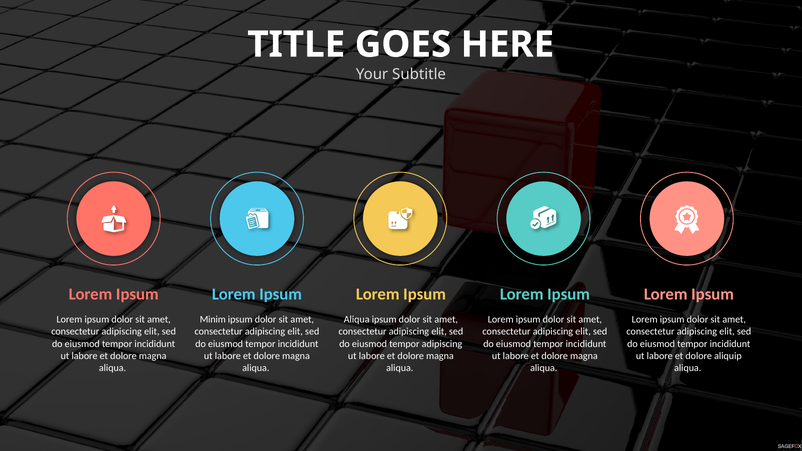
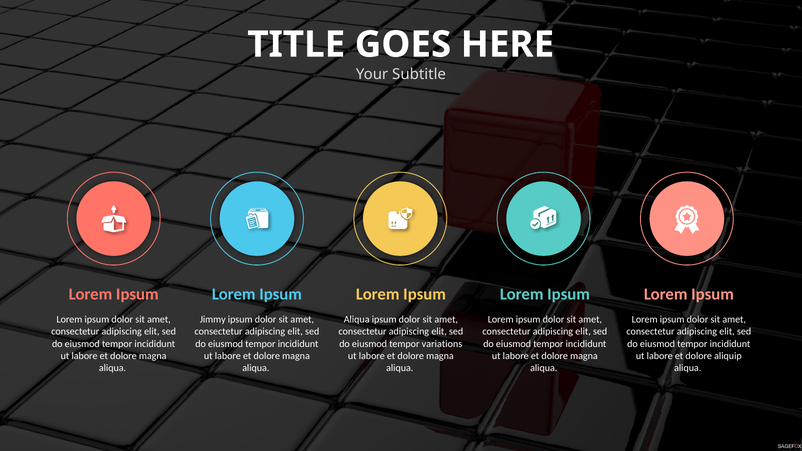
Minim: Minim -> Jimmy
tempor adipiscing: adipiscing -> variations
